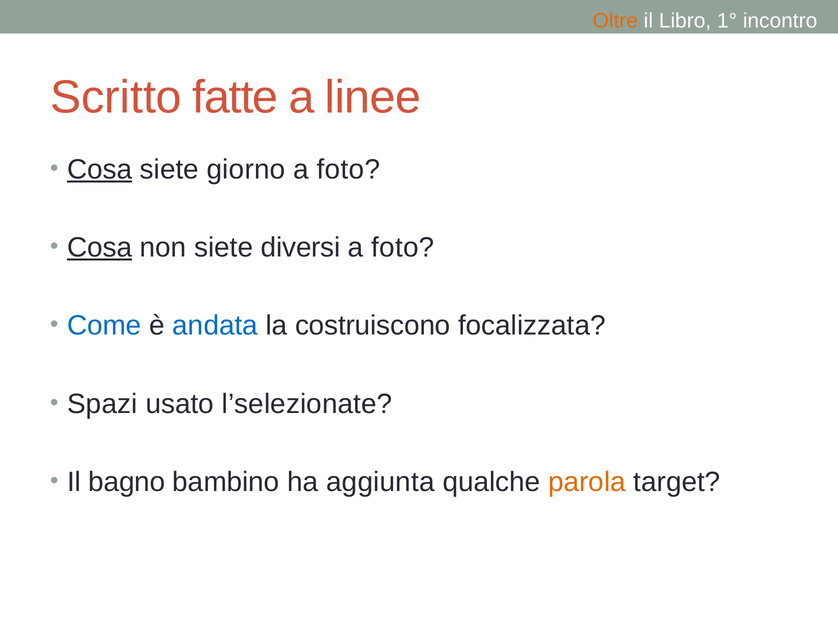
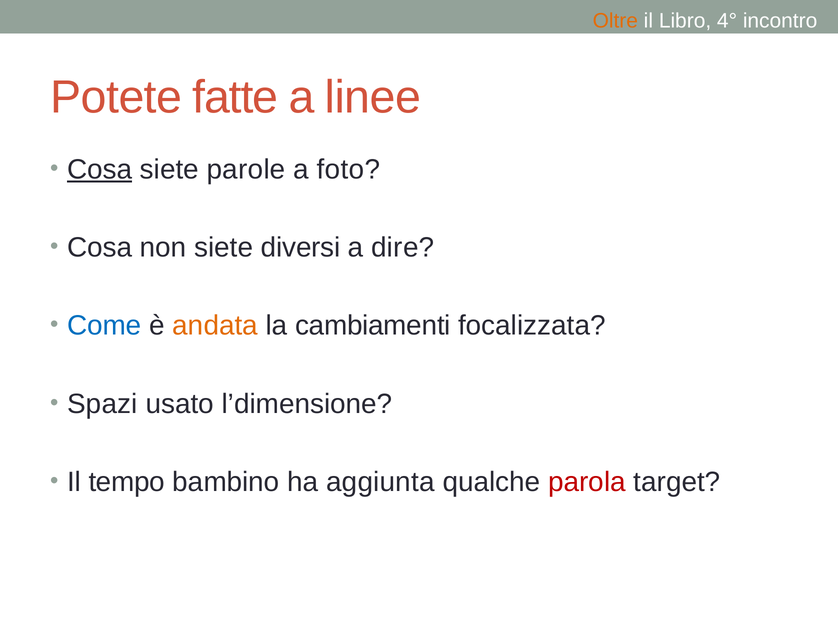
1°: 1° -> 4°
Scritto: Scritto -> Potete
giorno: giorno -> parole
Cosa at (100, 248) underline: present -> none
foto at (403, 248): foto -> dire
andata colour: blue -> orange
costruiscono: costruiscono -> cambiamenti
l’selezionate: l’selezionate -> l’dimensione
bagno: bagno -> tempo
parola colour: orange -> red
